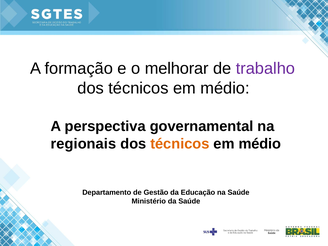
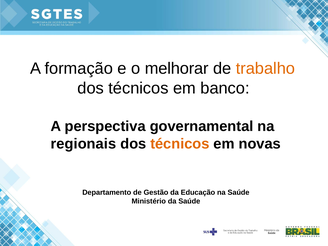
trabalho colour: purple -> orange
médio at (225, 88): médio -> banco
médio at (260, 144): médio -> novas
